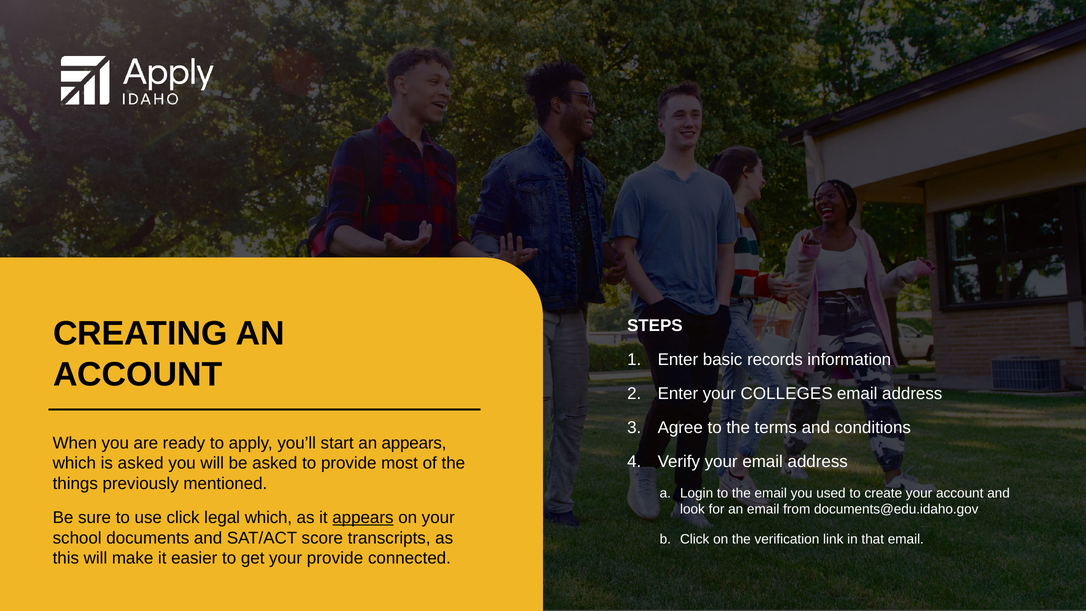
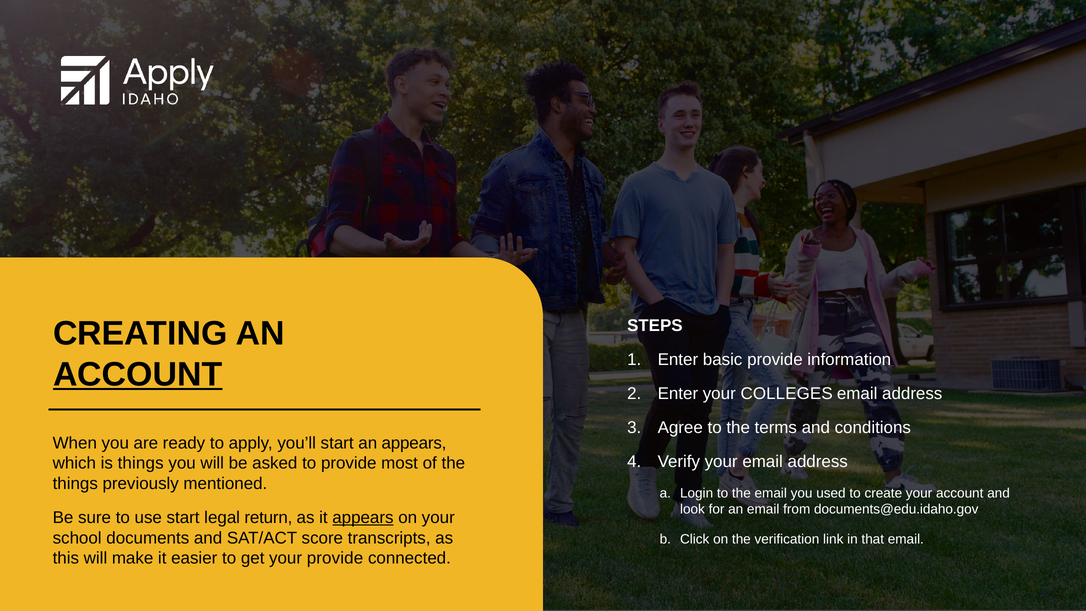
basic records: records -> provide
ACCOUNT at (138, 374) underline: none -> present
is asked: asked -> things
use click: click -> start
legal which: which -> return
